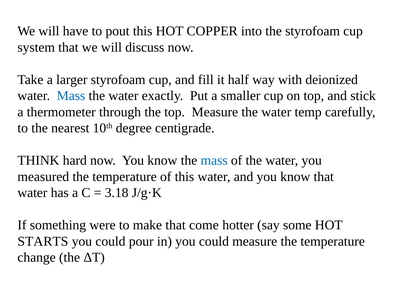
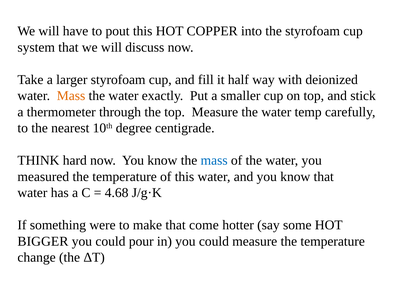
Mass at (71, 96) colour: blue -> orange
3.18: 3.18 -> 4.68
STARTS: STARTS -> BIGGER
